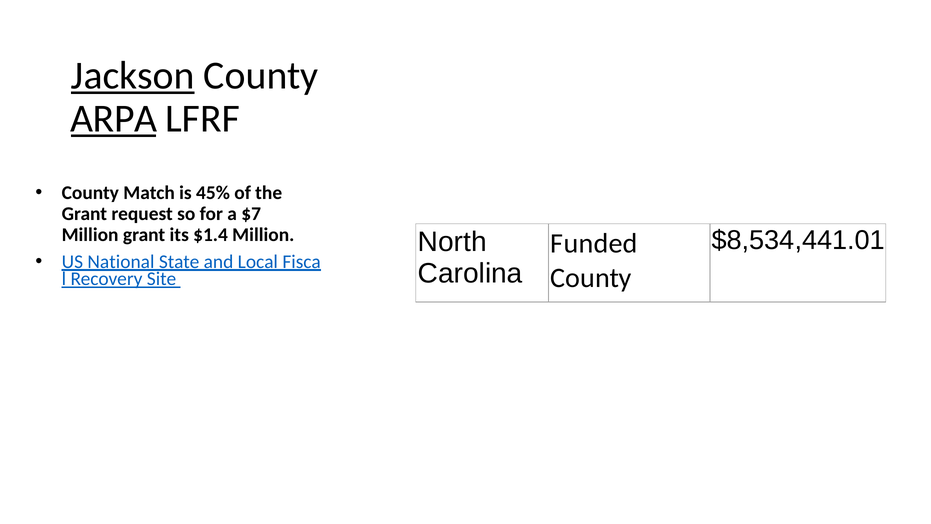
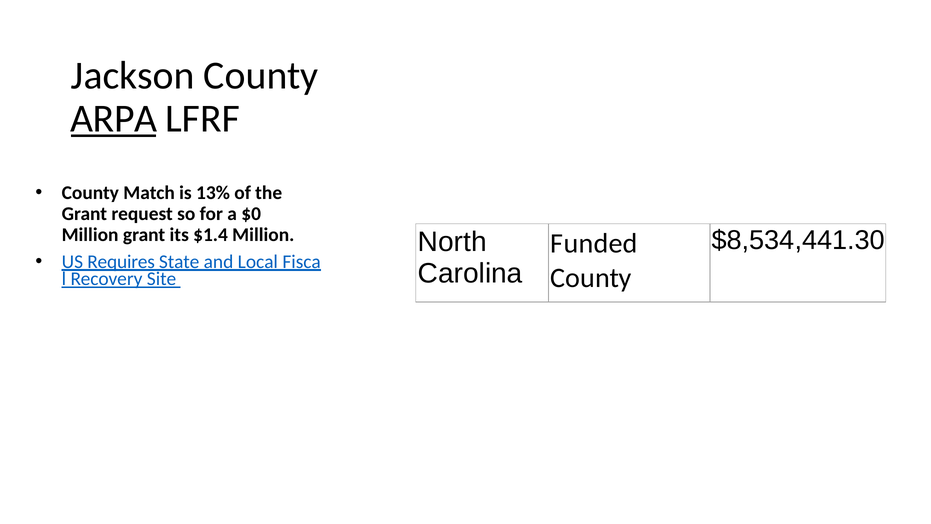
Jackson underline: present -> none
45%: 45% -> 13%
$7: $7 -> $0
$8,534,441.01: $8,534,441.01 -> $8,534,441.30
National: National -> Requires
